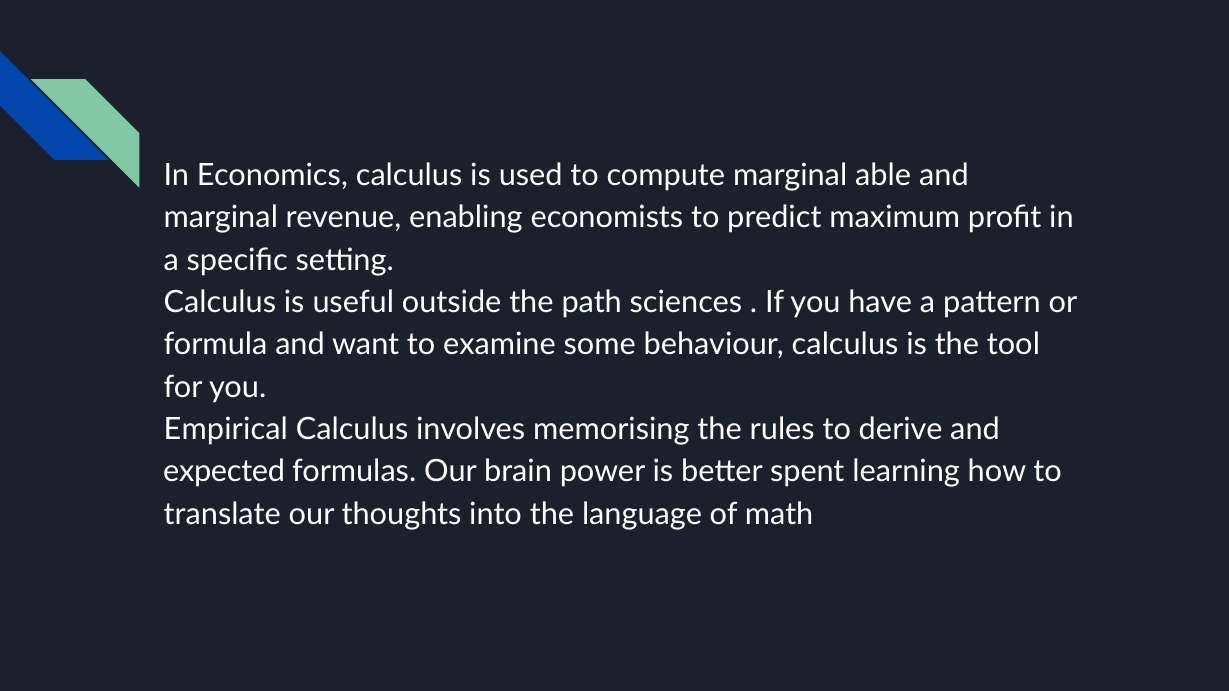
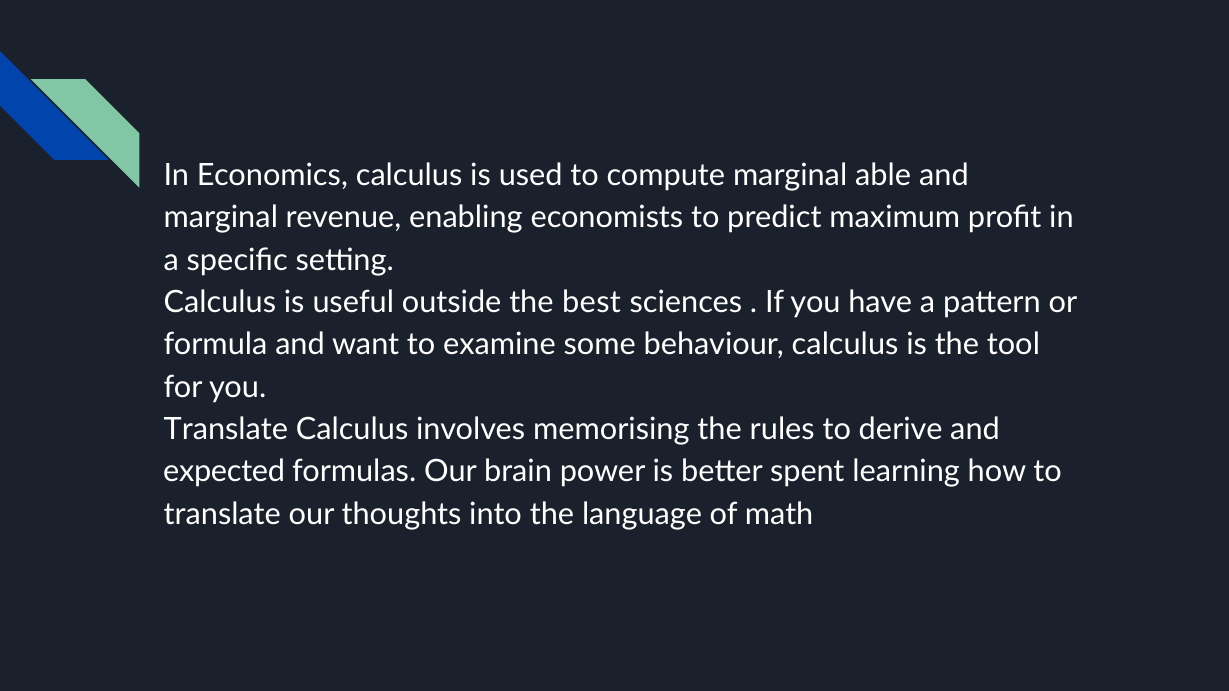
path: path -> best
Empirical at (226, 430): Empirical -> Translate
